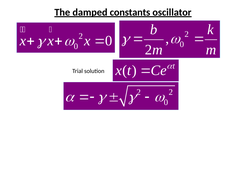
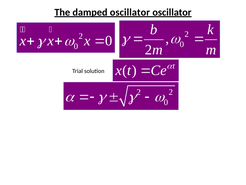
damped constants: constants -> oscillator
